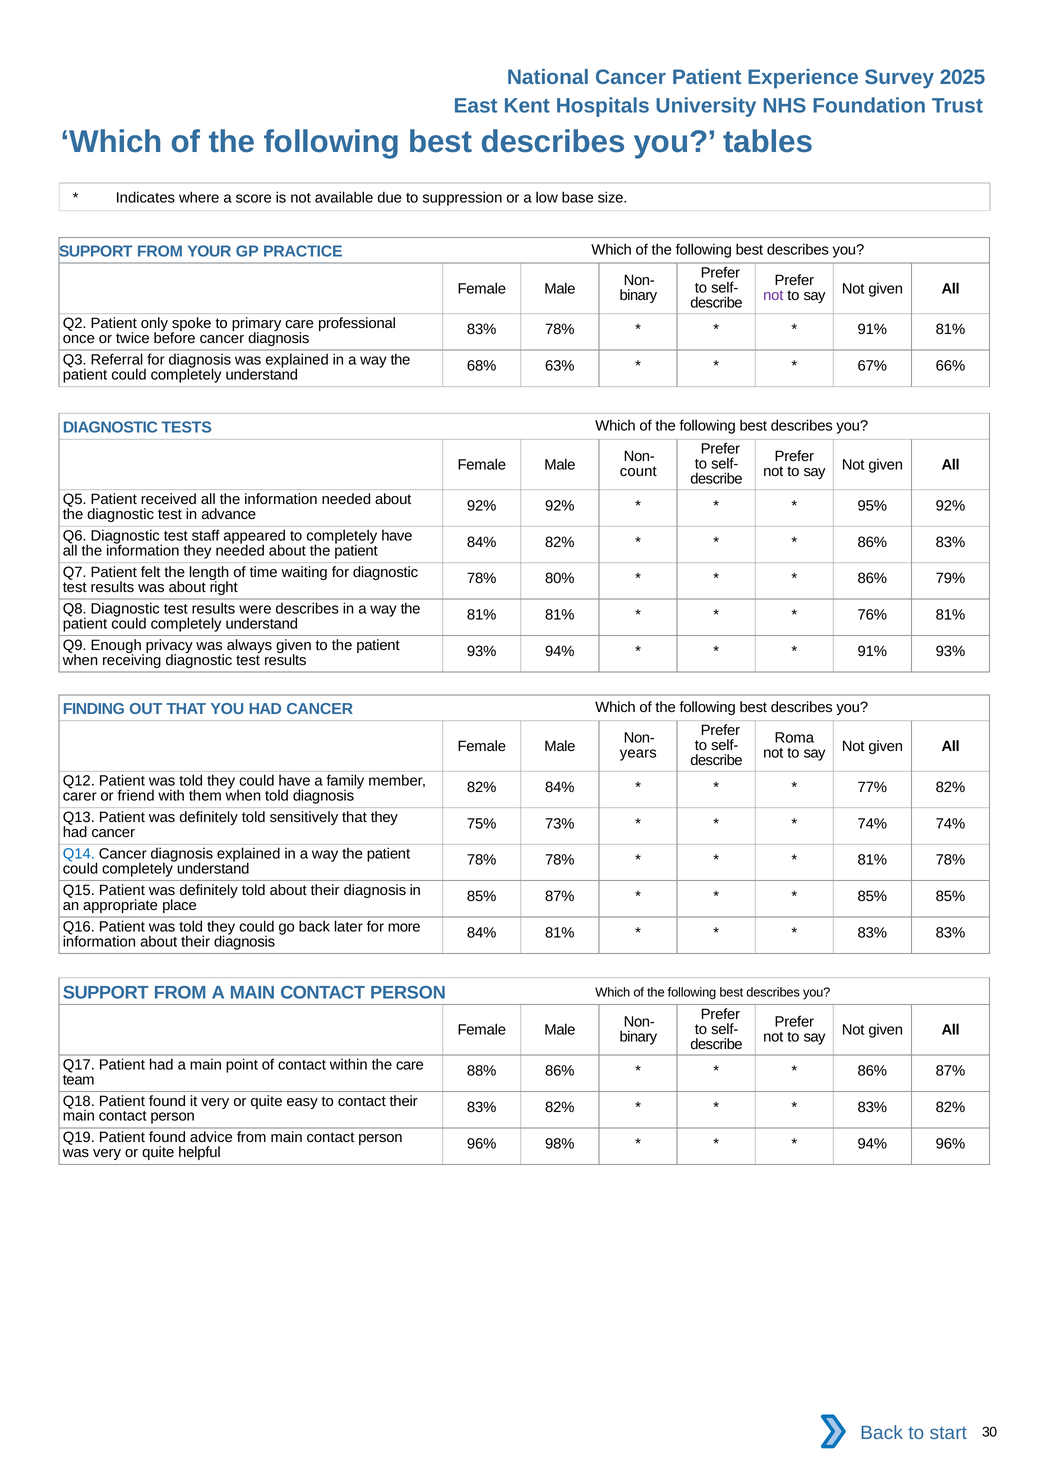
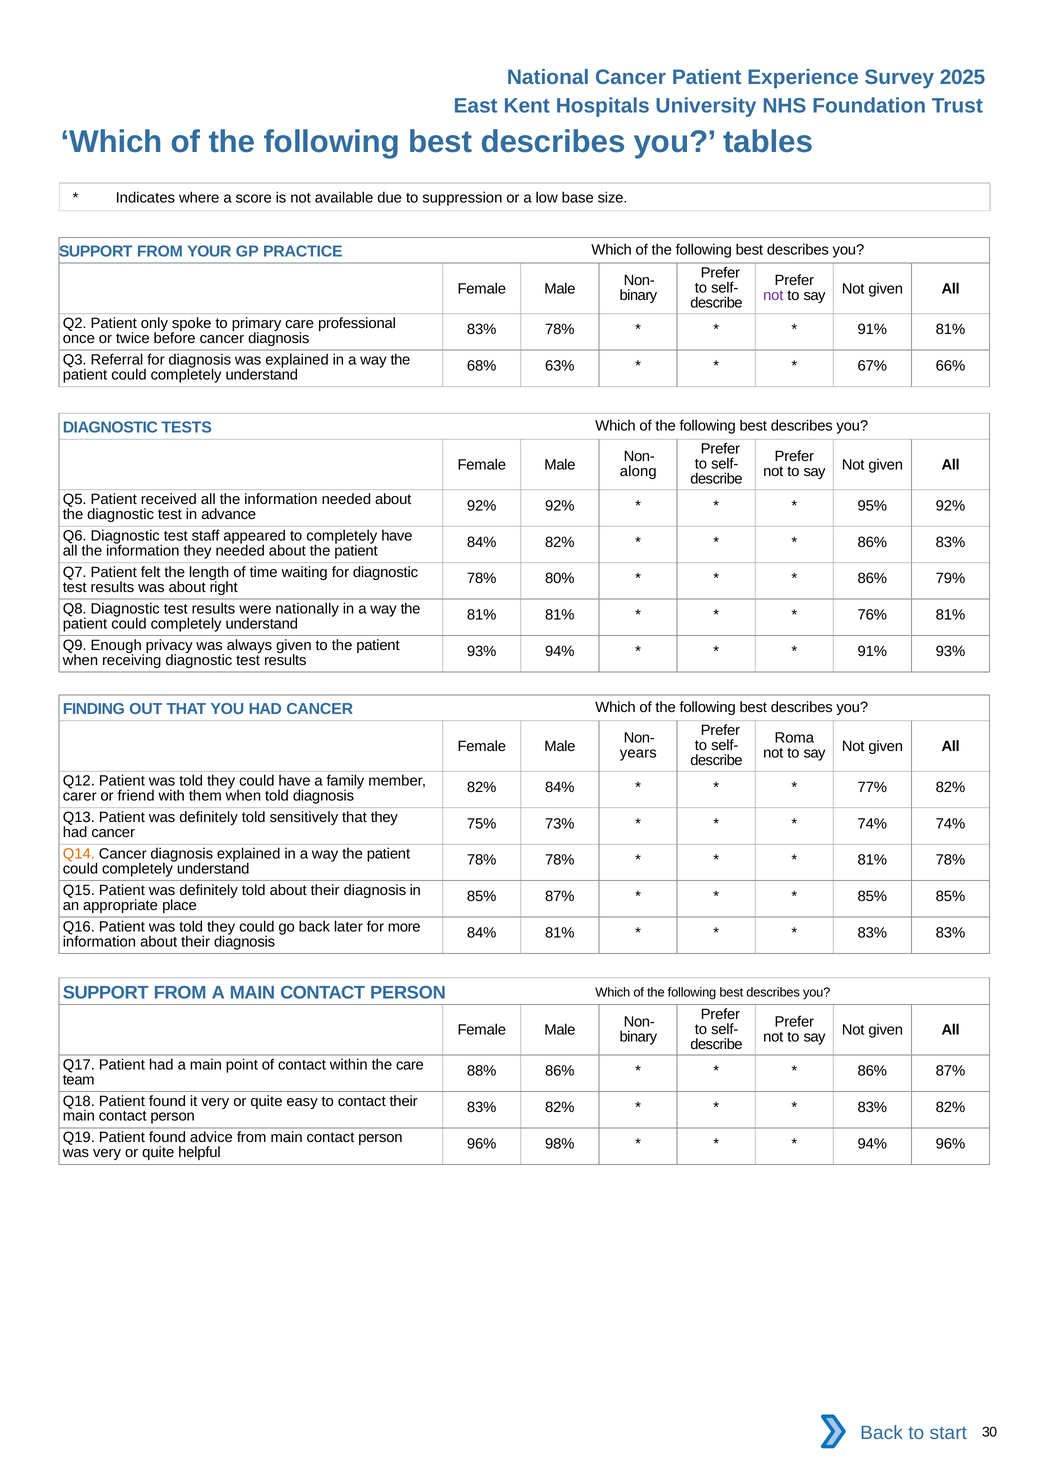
count: count -> along
were describes: describes -> nationally
Q14 colour: blue -> orange
